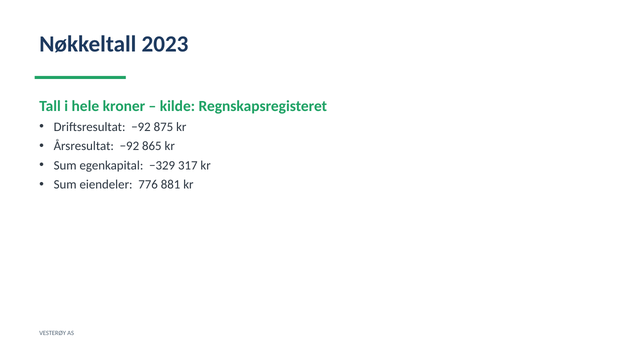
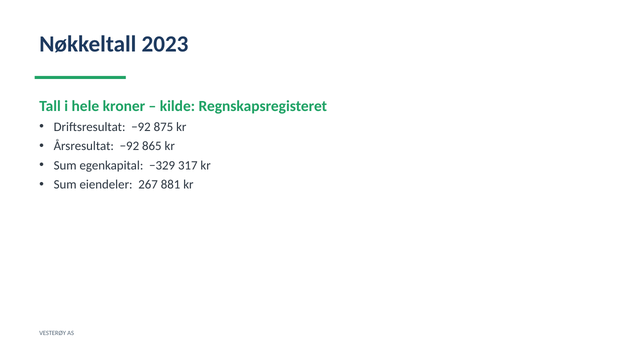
776: 776 -> 267
